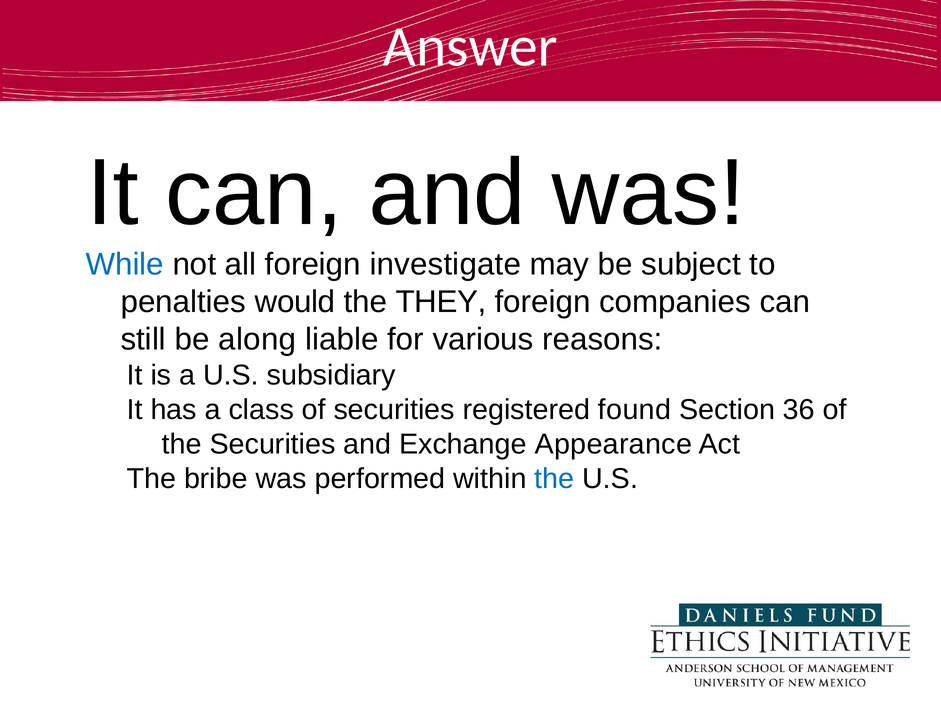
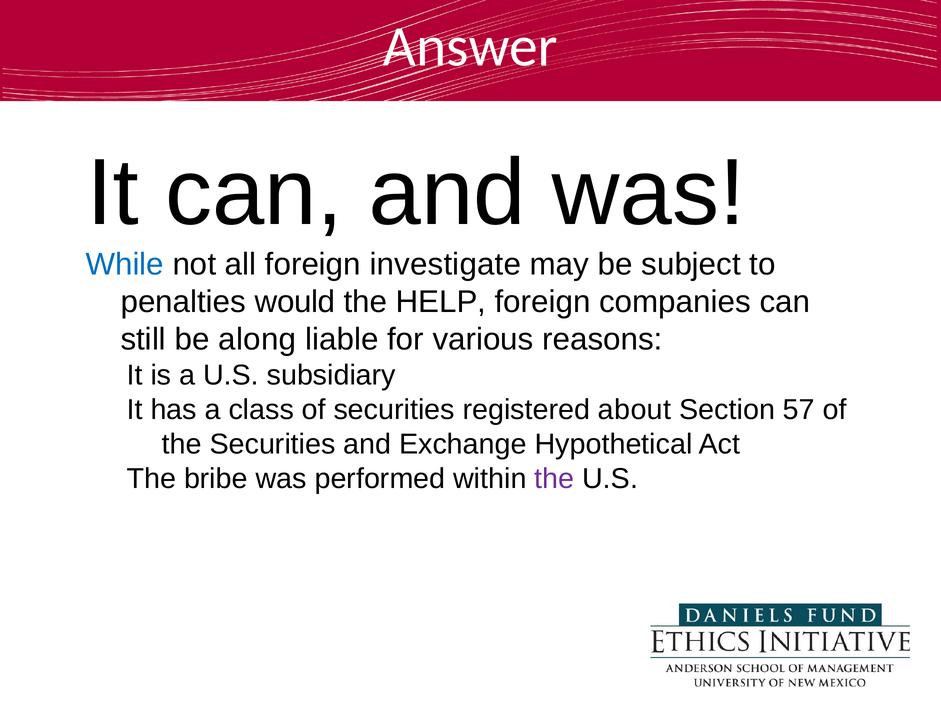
THEY: THEY -> HELP
found: found -> about
36: 36 -> 57
Appearance: Appearance -> Hypothetical
the at (554, 479) colour: blue -> purple
